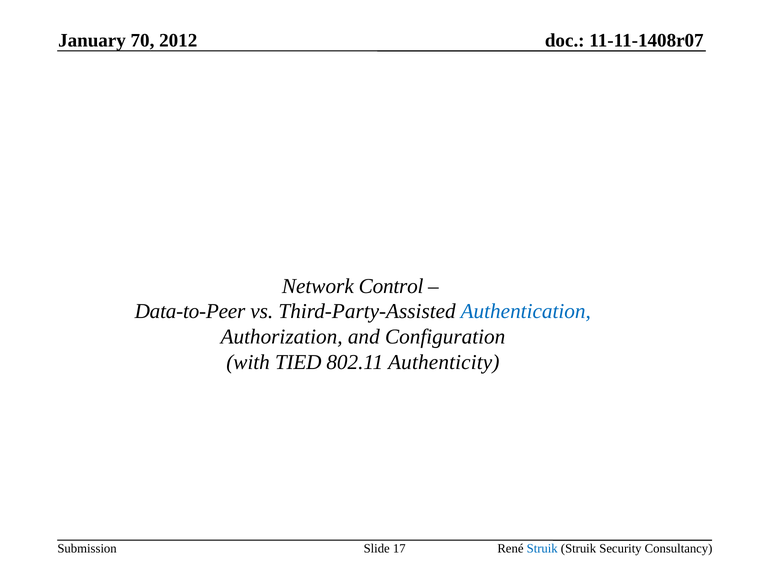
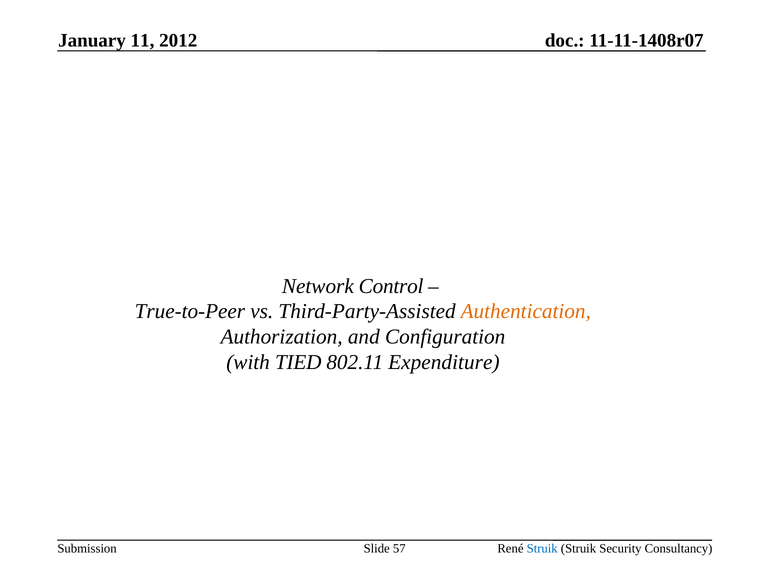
70: 70 -> 11
Data-to-Peer: Data-to-Peer -> True-to-Peer
Authentication colour: blue -> orange
Authenticity: Authenticity -> Expenditure
17: 17 -> 57
